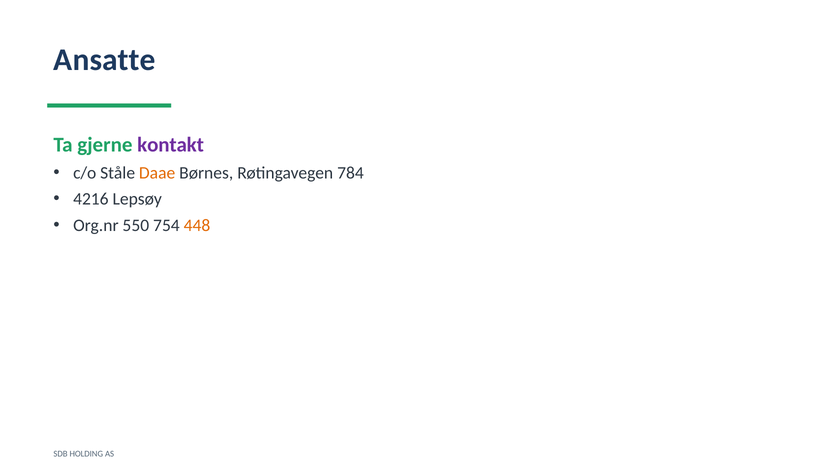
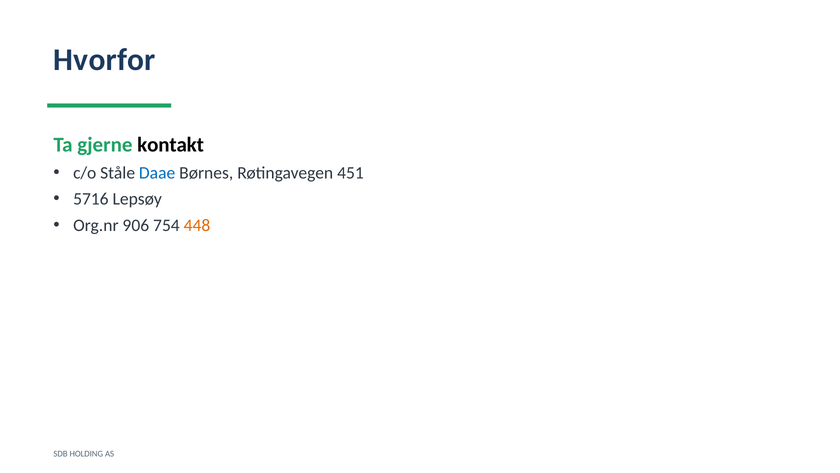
Ansatte: Ansatte -> Hvorfor
kontakt colour: purple -> black
Daae colour: orange -> blue
784: 784 -> 451
4216: 4216 -> 5716
550: 550 -> 906
